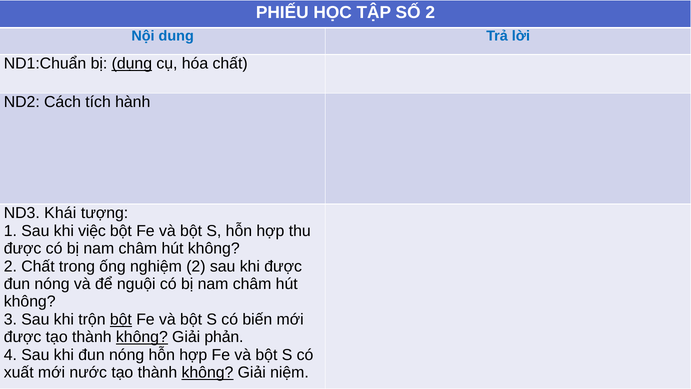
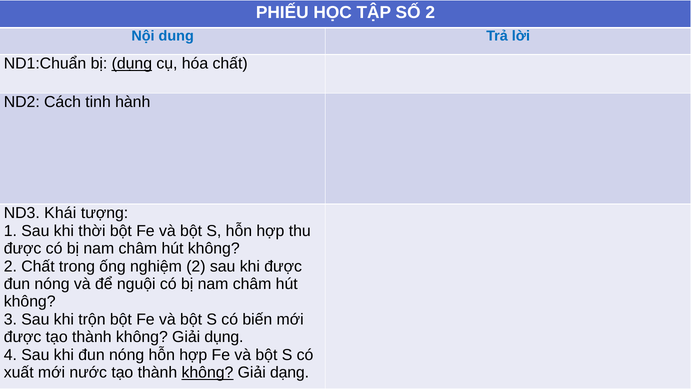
tích: tích -> tinh
việc: việc -> thời
bột at (121, 319) underline: present -> none
không at (142, 337) underline: present -> none
Giải phản: phản -> dụng
niệm: niệm -> dạng
